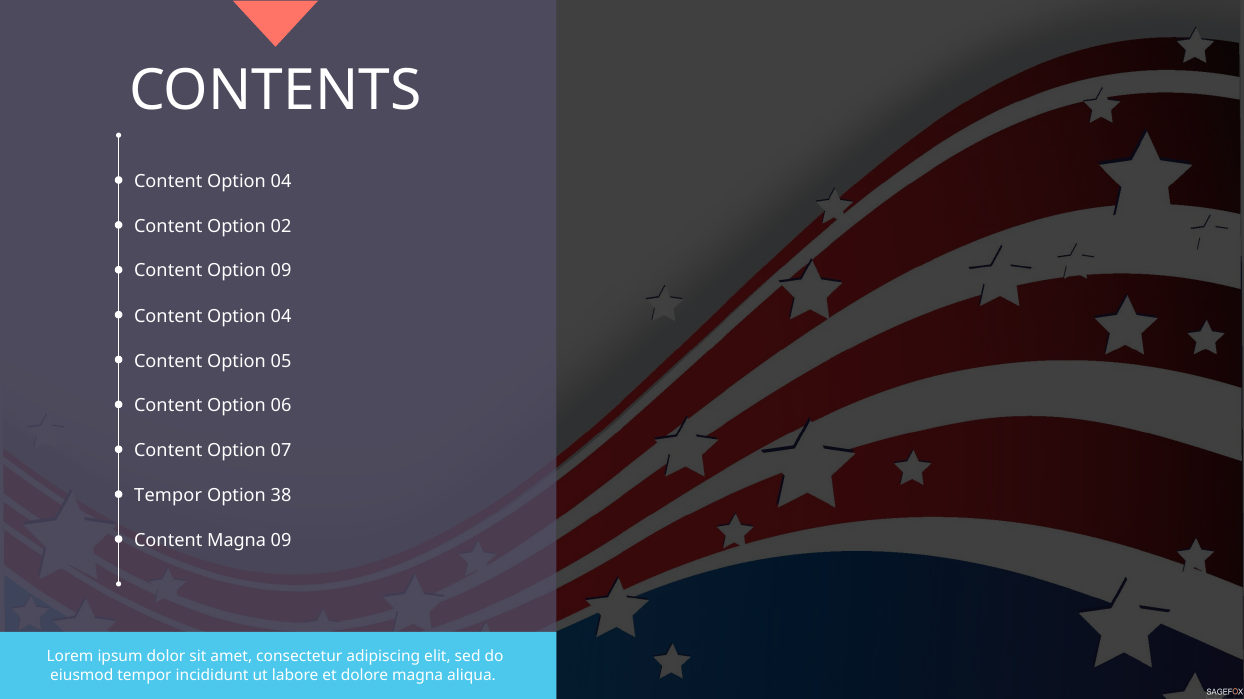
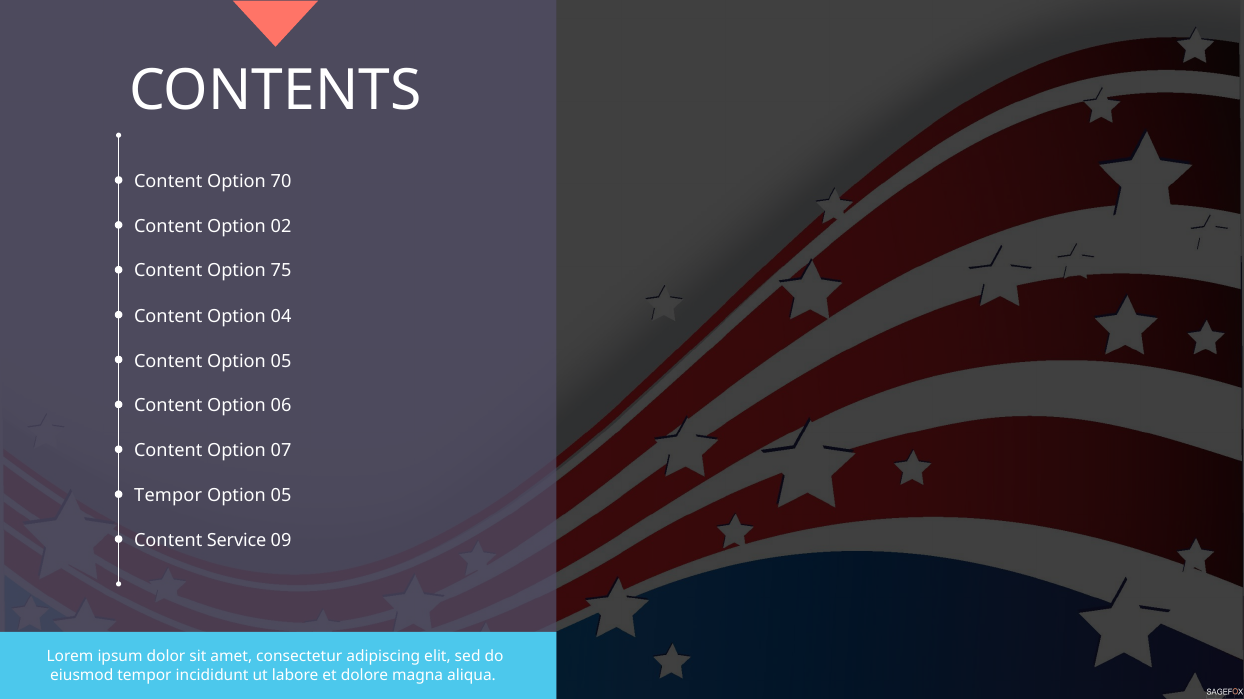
04 at (281, 181): 04 -> 70
Option 09: 09 -> 75
38 at (281, 496): 38 -> 05
Content Magna: Magna -> Service
